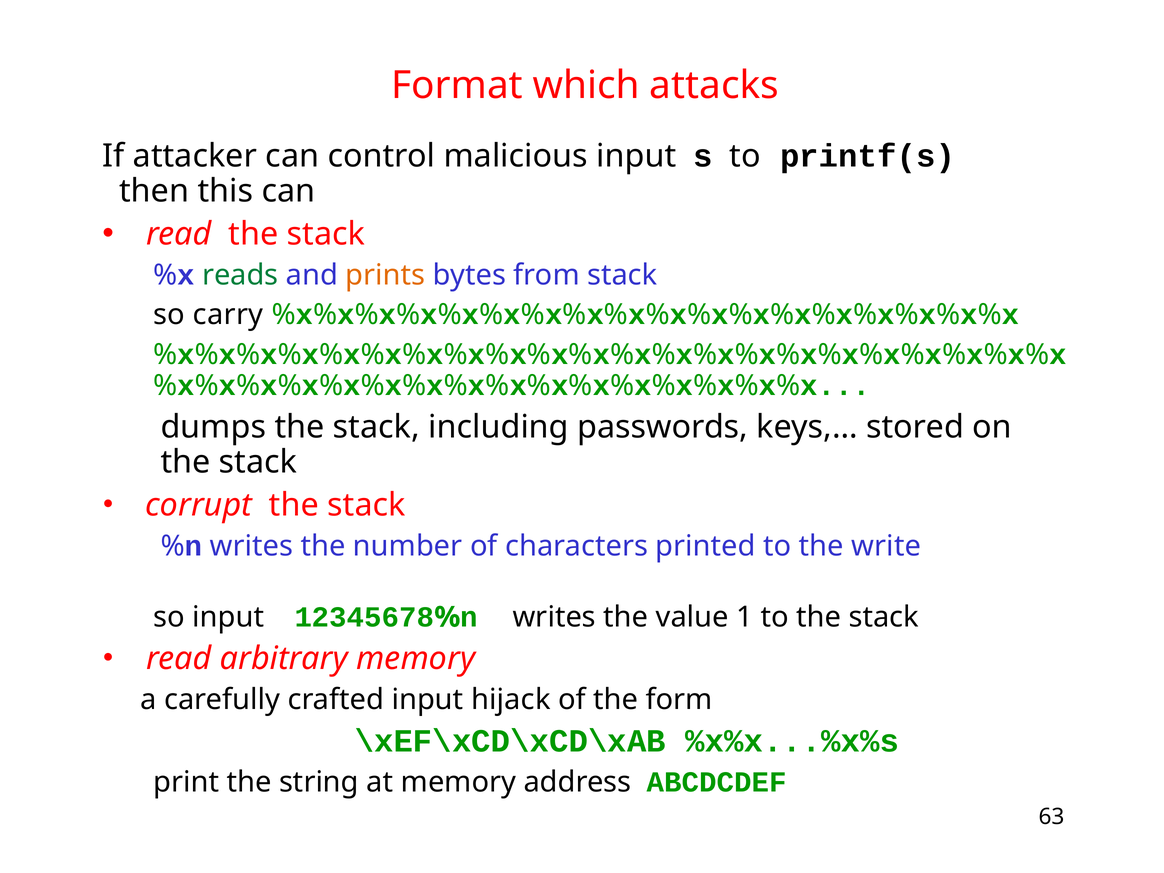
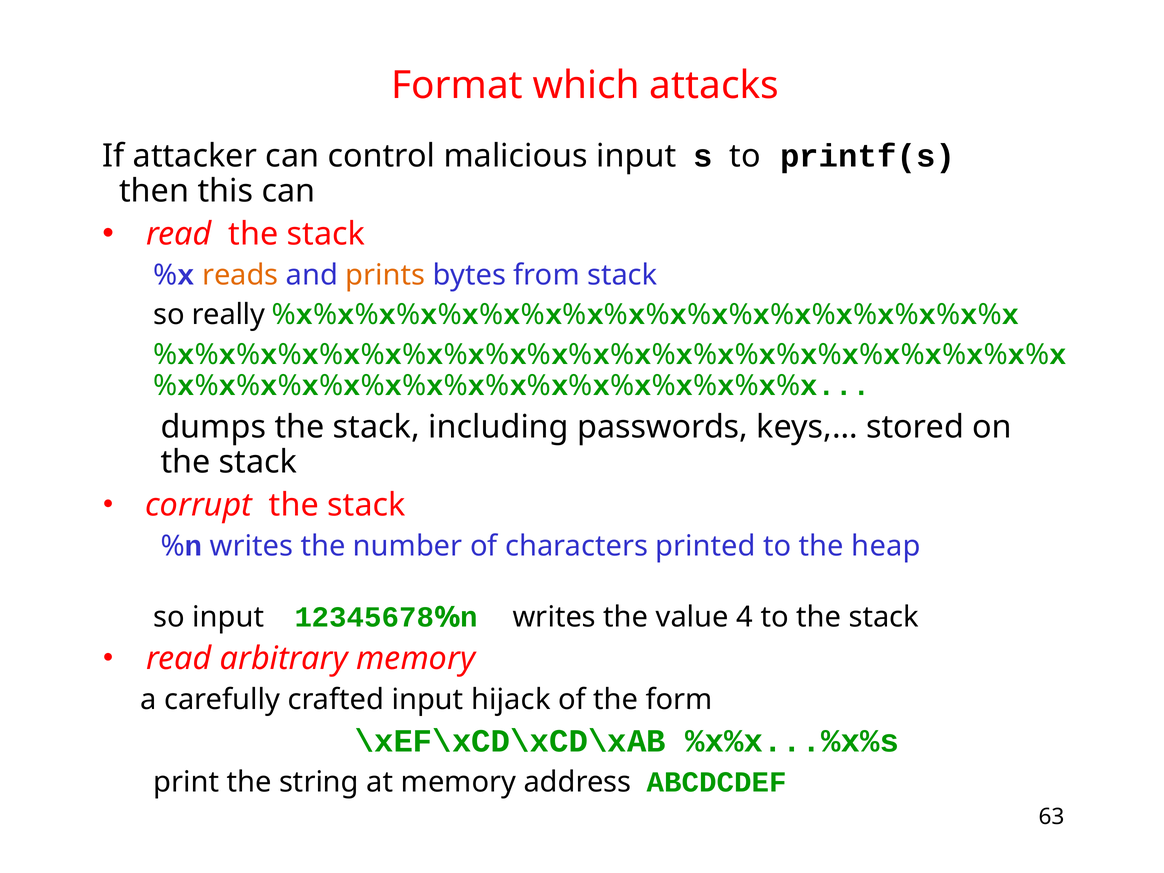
reads colour: green -> orange
carry: carry -> really
write: write -> heap
1: 1 -> 4
